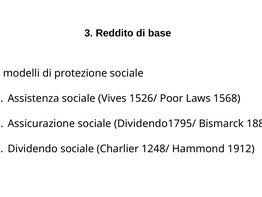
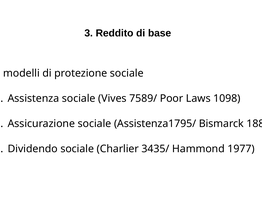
1526/: 1526/ -> 7589/
1568: 1568 -> 1098
Dividendo1795/: Dividendo1795/ -> Assistenza1795/
1248/: 1248/ -> 3435/
1912: 1912 -> 1977
